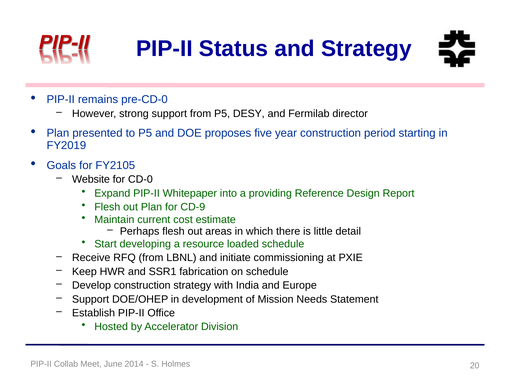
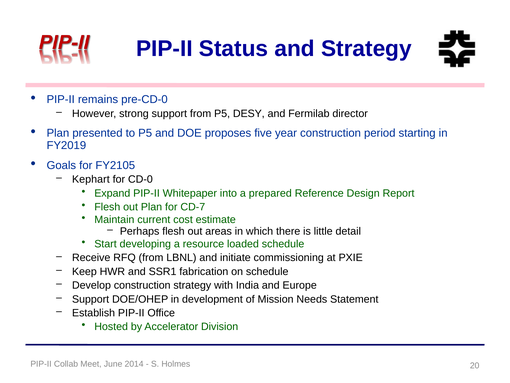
Website: Website -> Kephart
providing: providing -> prepared
CD-9: CD-9 -> CD-7
